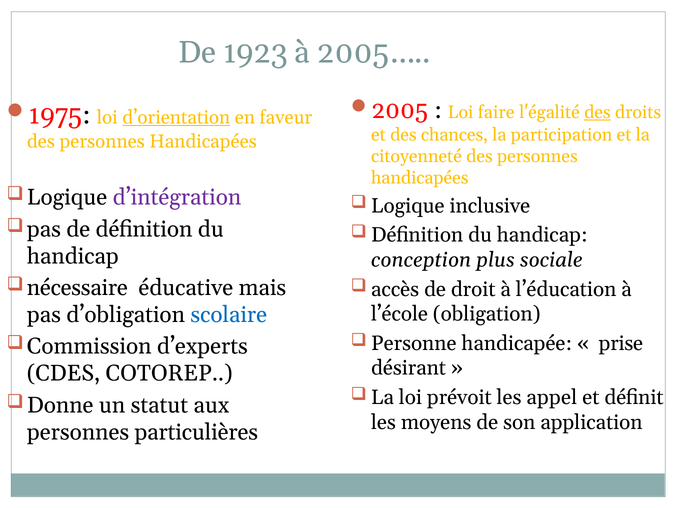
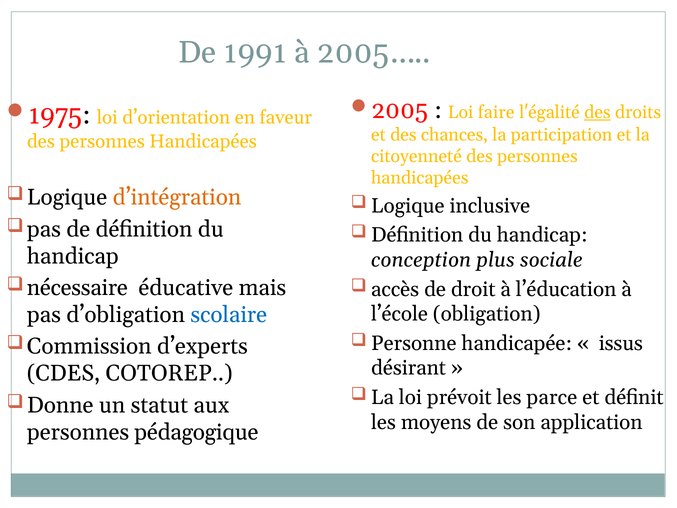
1923: 1923 -> 1991
d’orientation underline: present -> none
d’intégration colour: purple -> orange
prise: prise -> issus
appel: appel -> parce
particulières: particulières -> pédagogique
